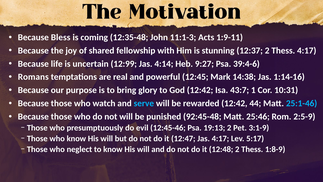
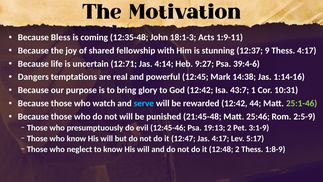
11:1-3: 11:1-3 -> 18:1-3
12:37 2: 2 -> 9
12:99: 12:99 -> 12:71
Romans: Romans -> Dangers
25:1-46 colour: light blue -> light green
92:45-48: 92:45-48 -> 21:45-48
